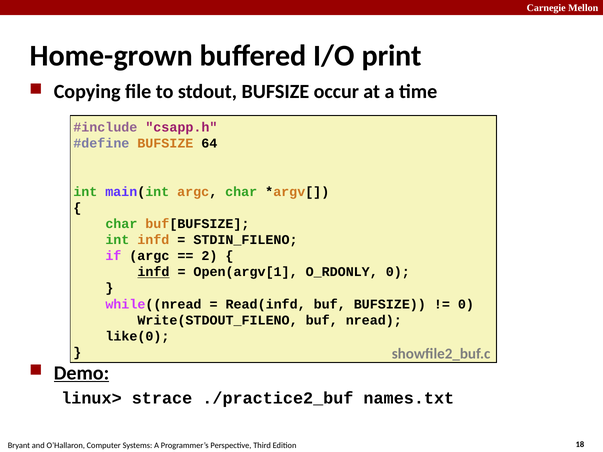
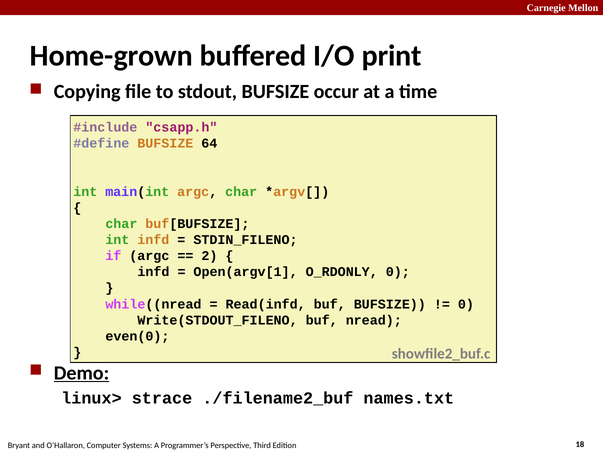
infd at (153, 272) underline: present -> none
like(0: like(0 -> even(0
./practice2_buf: ./practice2_buf -> ./filename2_buf
